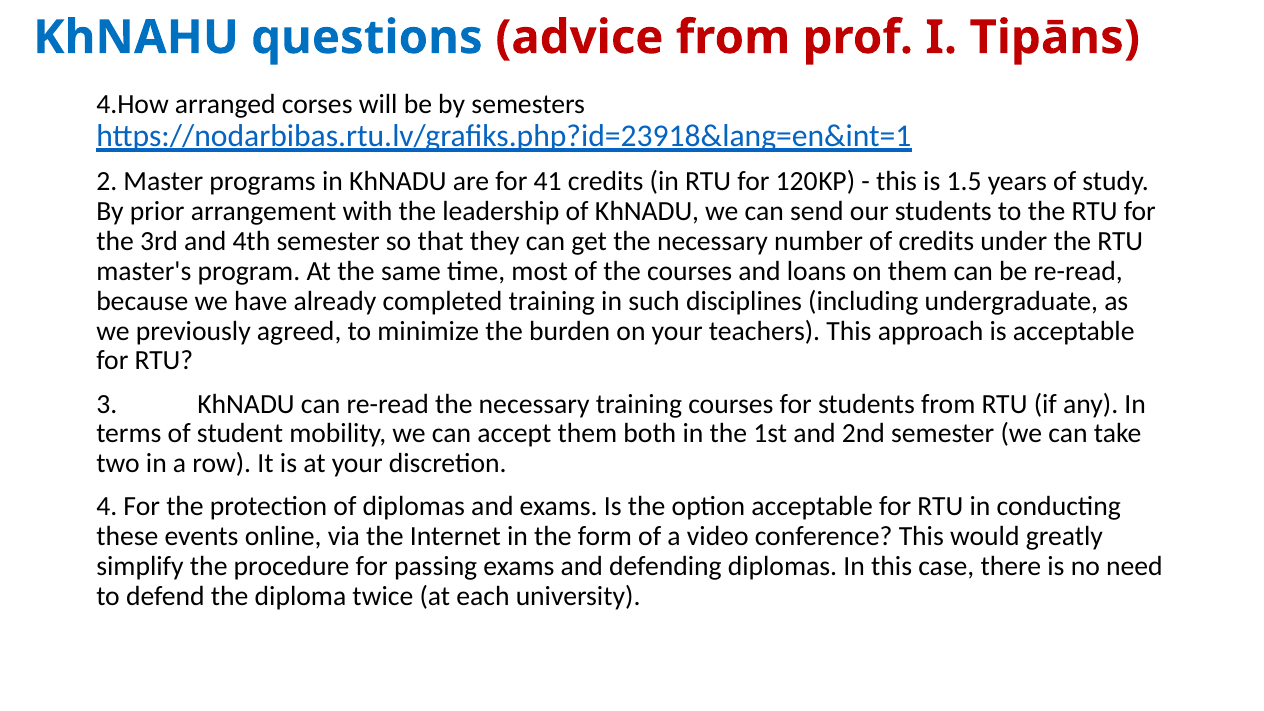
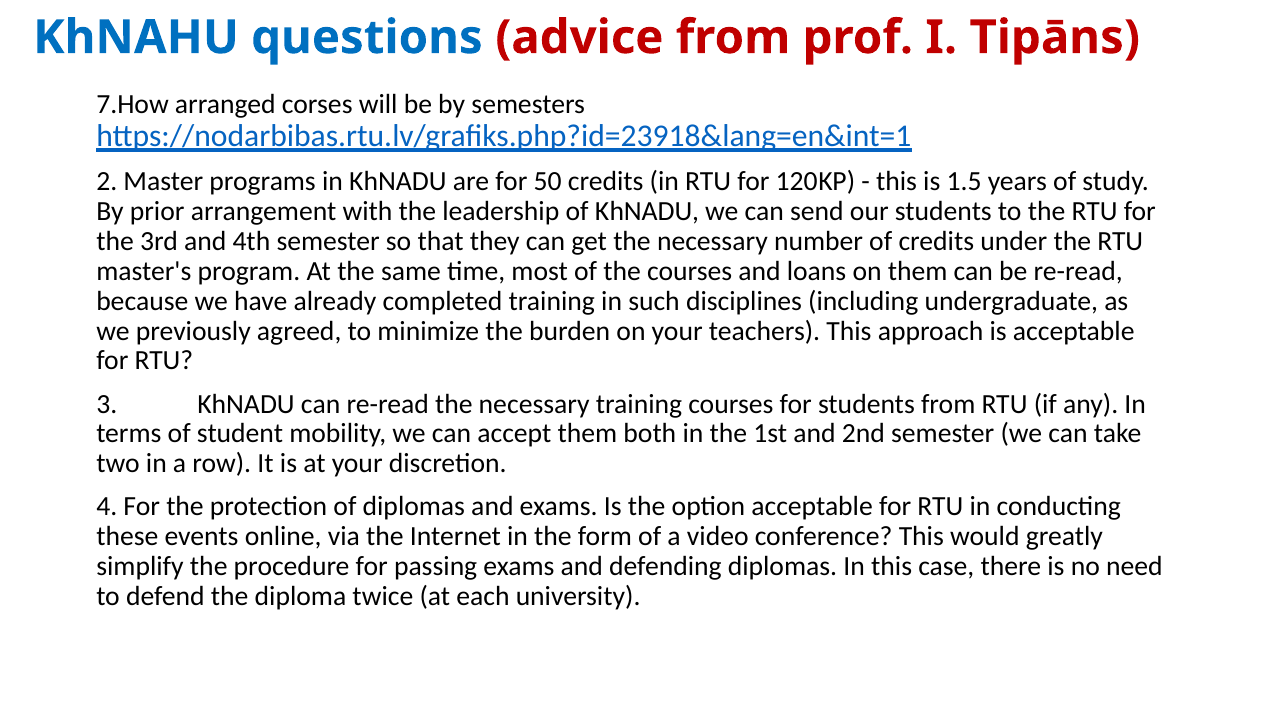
4.How: 4.How -> 7.How
41: 41 -> 50
